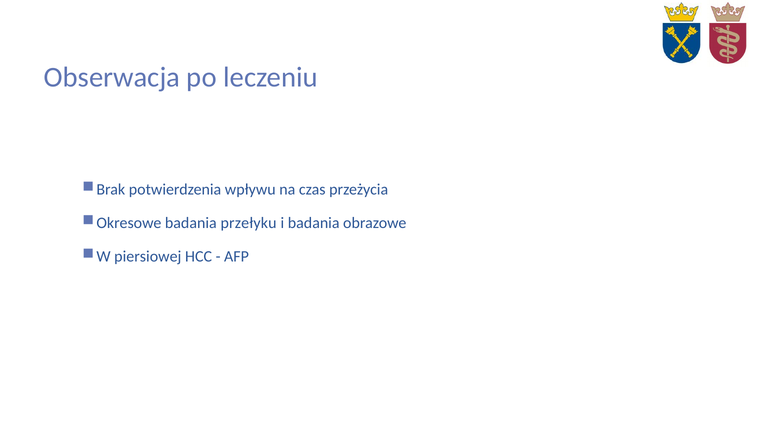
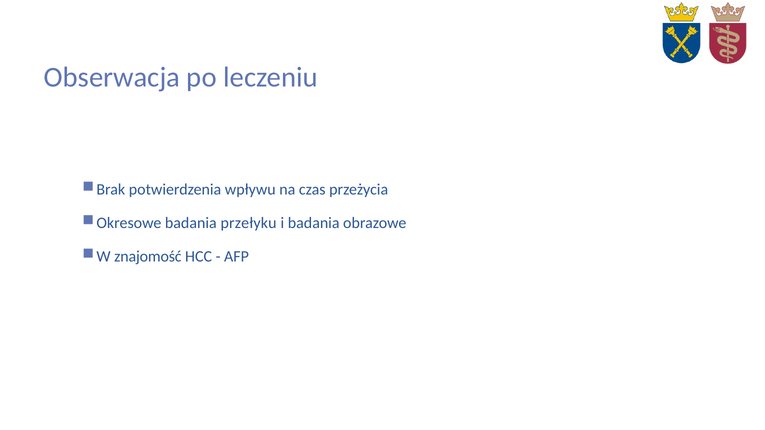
piersiowej: piersiowej -> znajomość
